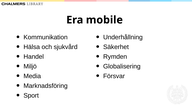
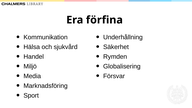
mobile: mobile -> förfina
